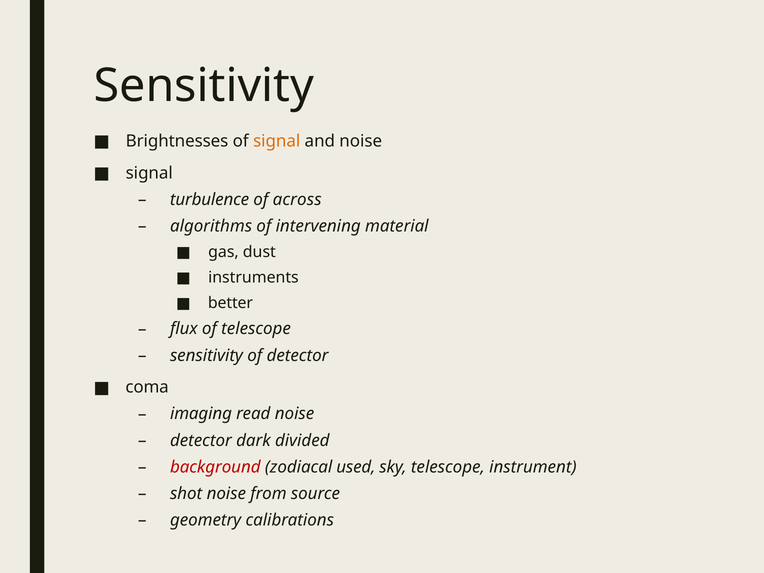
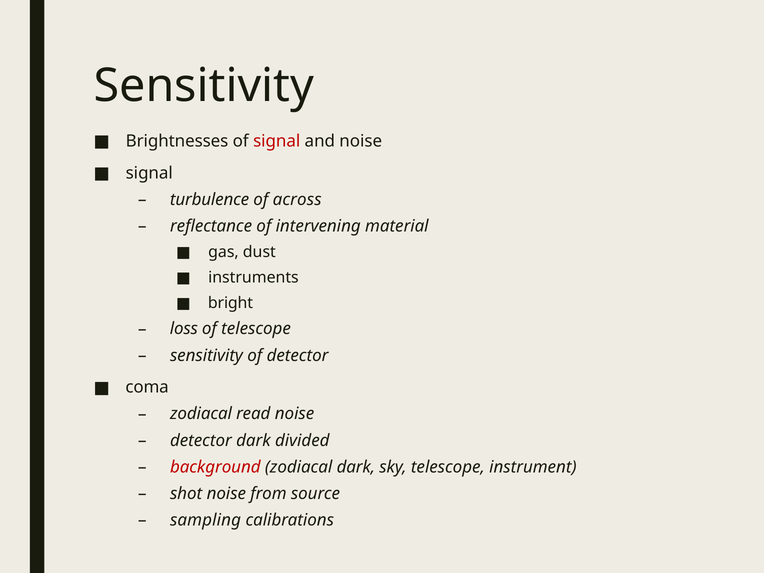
signal at (277, 141) colour: orange -> red
algorithms: algorithms -> reflectance
better: better -> bright
flux: flux -> loss
imaging at (201, 414): imaging -> zodiacal
zodiacal used: used -> dark
geometry: geometry -> sampling
